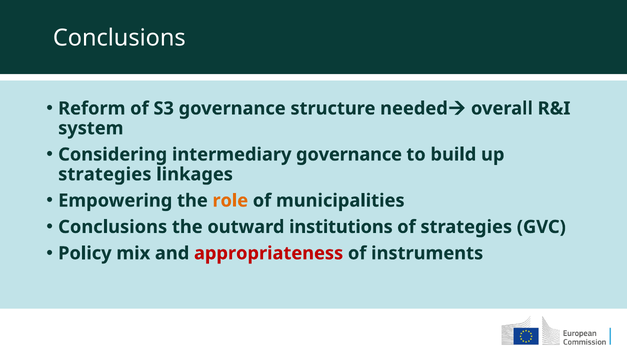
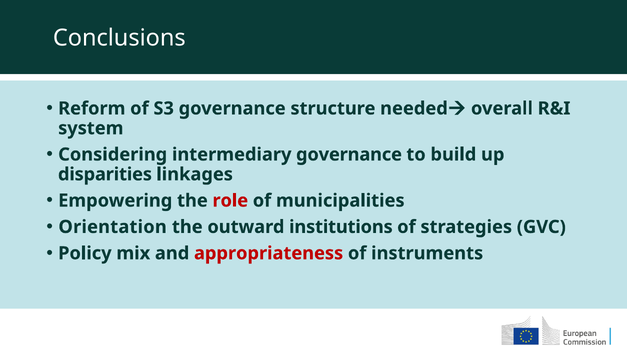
strategies at (105, 174): strategies -> disparities
role colour: orange -> red
Conclusions at (113, 227): Conclusions -> Orientation
